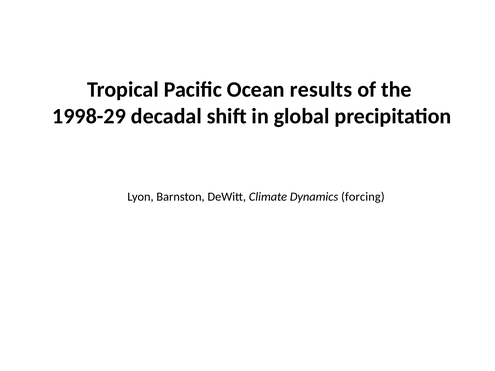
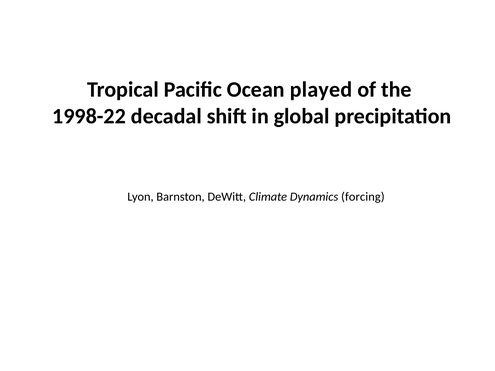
results: results -> played
1998-29: 1998-29 -> 1998-22
